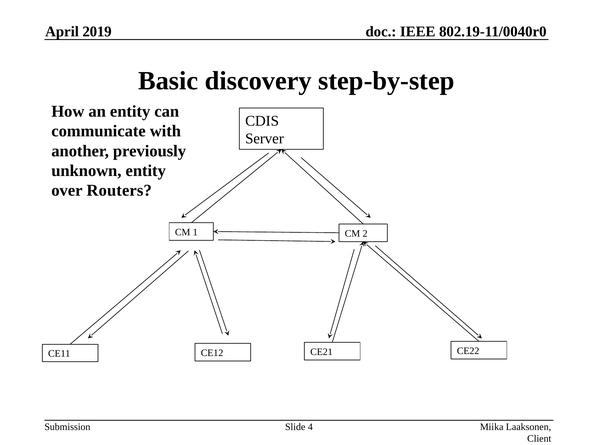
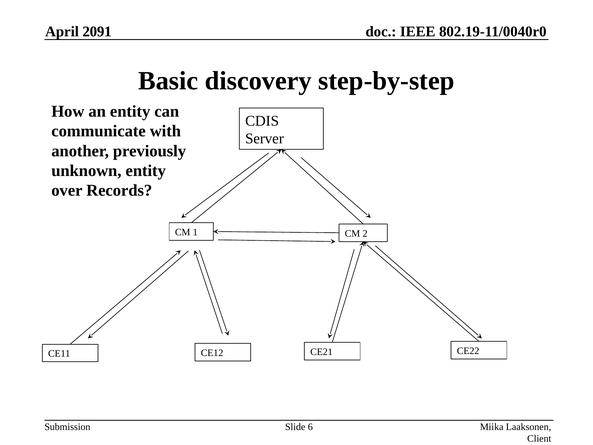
2019: 2019 -> 2091
Routers: Routers -> Records
4: 4 -> 6
